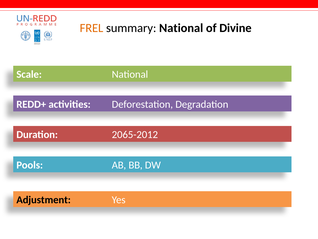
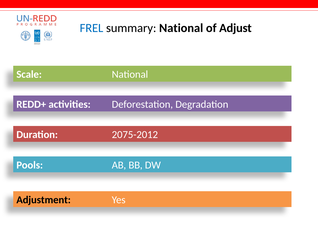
FREL colour: orange -> blue
Divine: Divine -> Adjust
2065-2012: 2065-2012 -> 2075-2012
